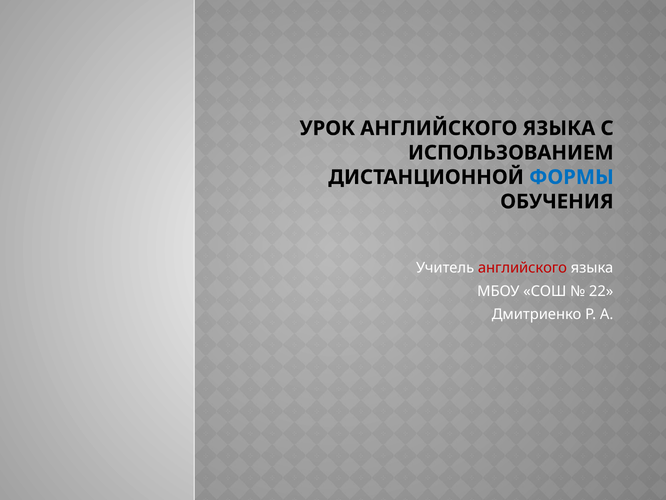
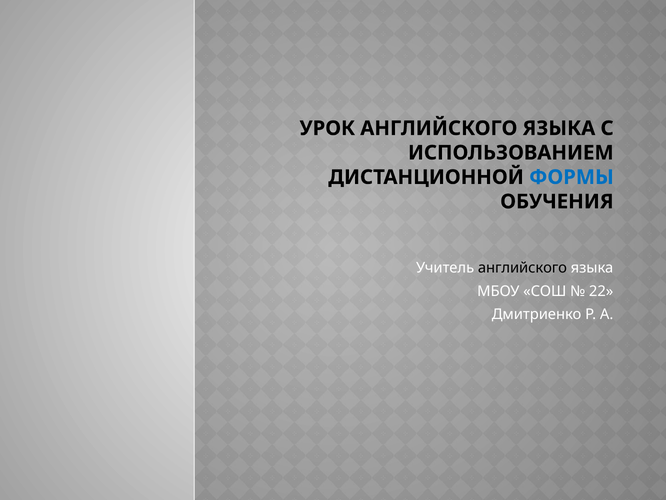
английского at (522, 268) colour: red -> black
